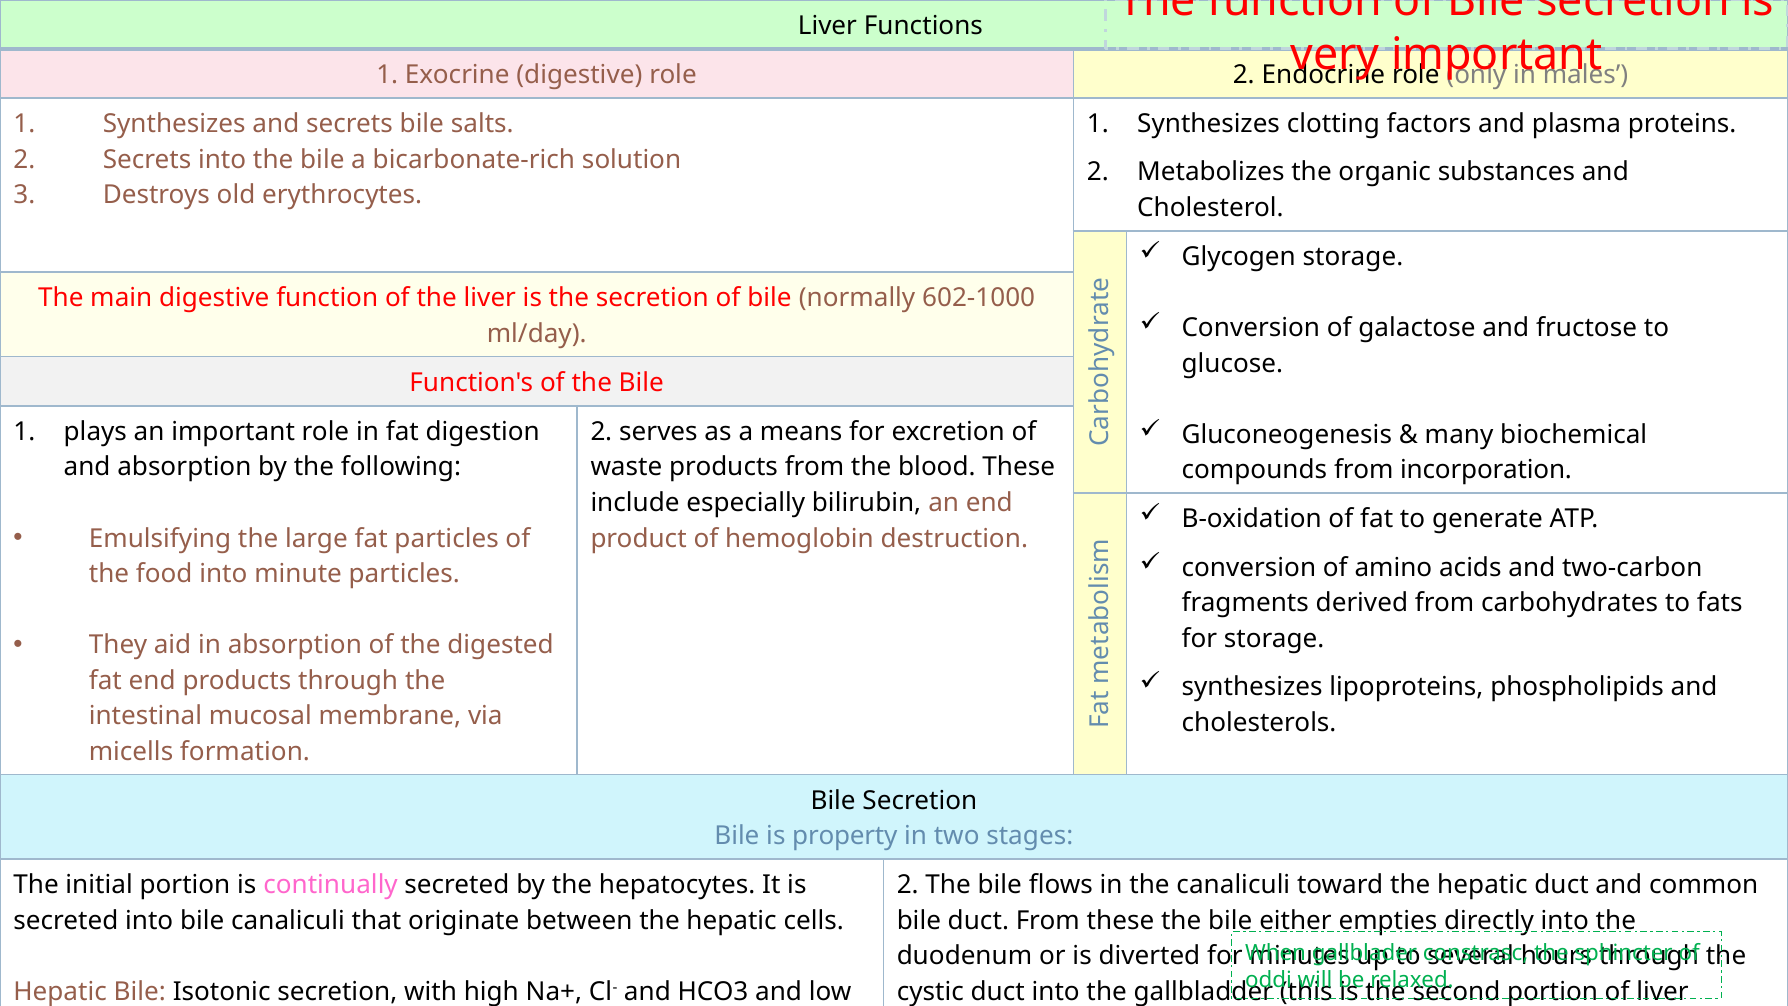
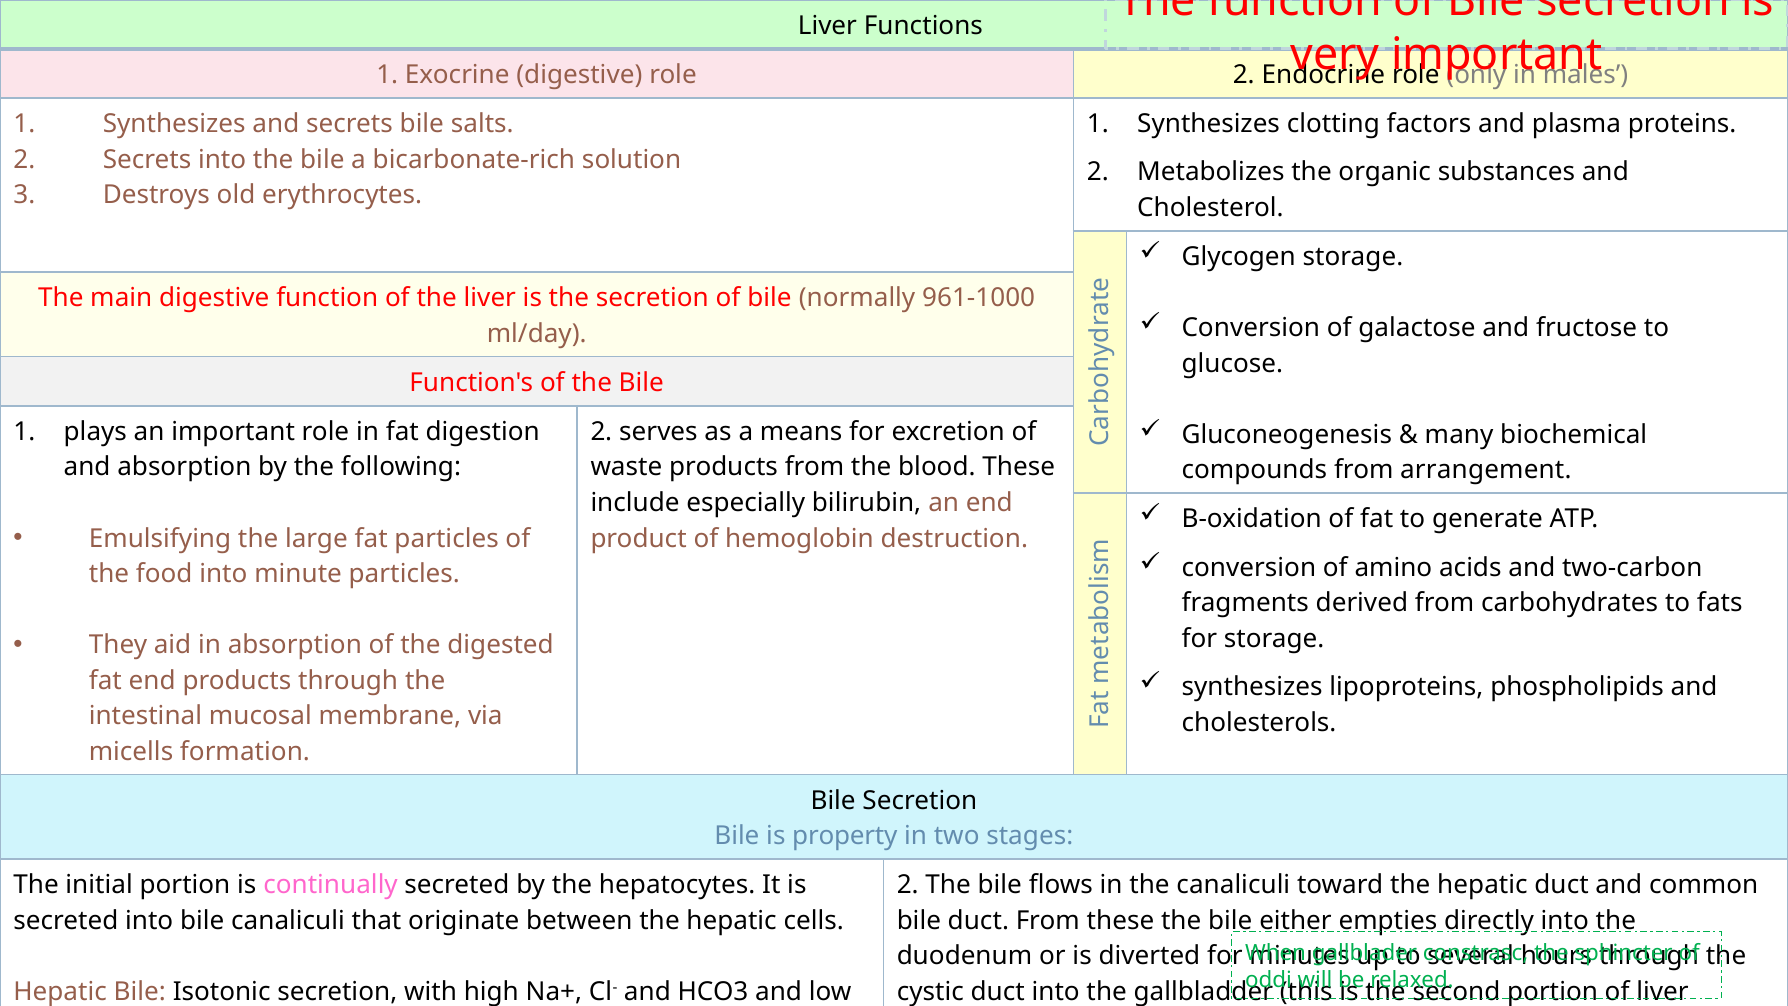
602-1000: 602-1000 -> 961-1000
incorporation: incorporation -> arrangement
